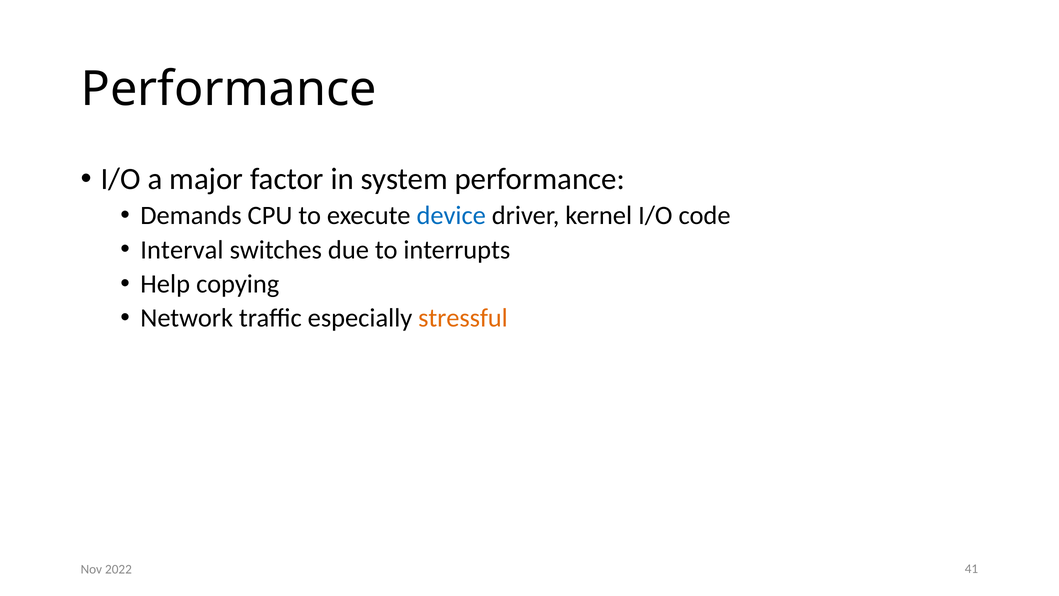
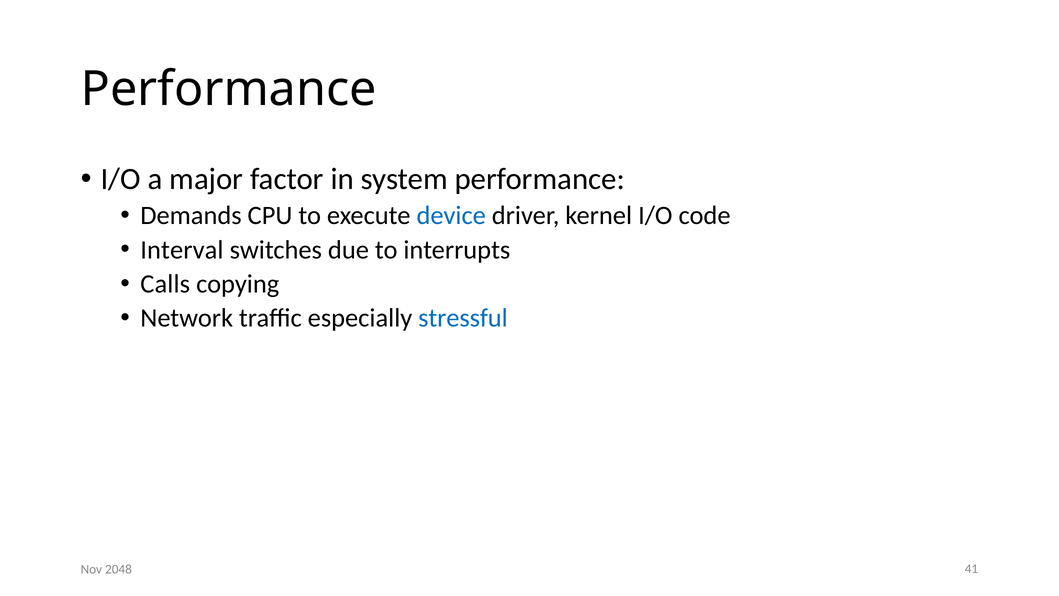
Help: Help -> Calls
stressful colour: orange -> blue
2022: 2022 -> 2048
